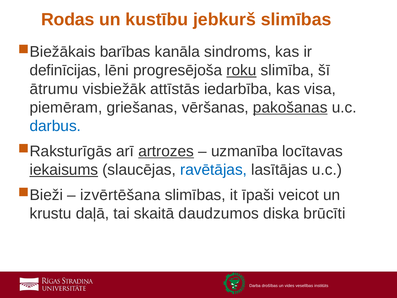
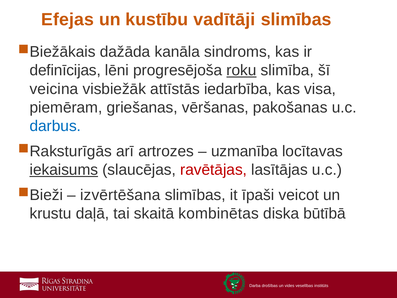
Rodas: Rodas -> Efejas
jebkurš: jebkurš -> vadītāji
barības: barības -> dažāda
ātrumu: ātrumu -> veicina
pakošanas underline: present -> none
artrozes underline: present -> none
ravētājas colour: blue -> red
daudzumos: daudzumos -> kombinētas
brūcīti: brūcīti -> būtībā
